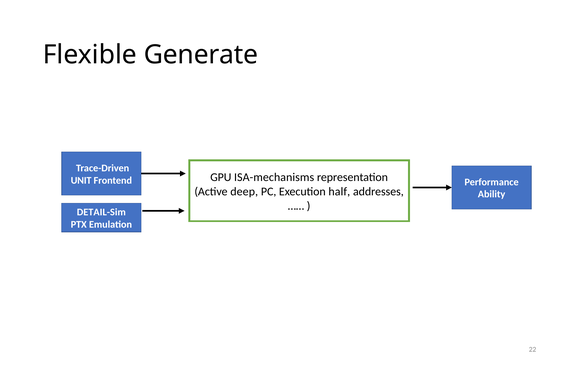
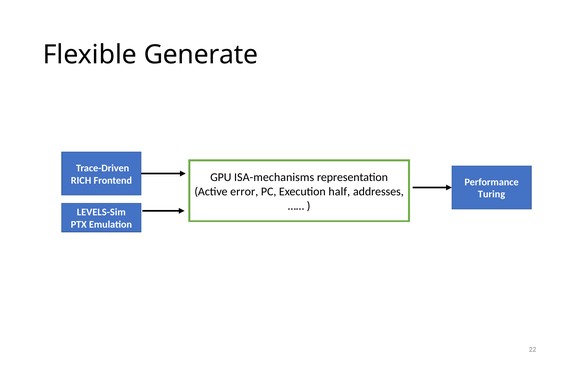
UNIT: UNIT -> RICH
deep: deep -> error
Ability: Ability -> Turing
DETAIL-Sim: DETAIL-Sim -> LEVELS-Sim
